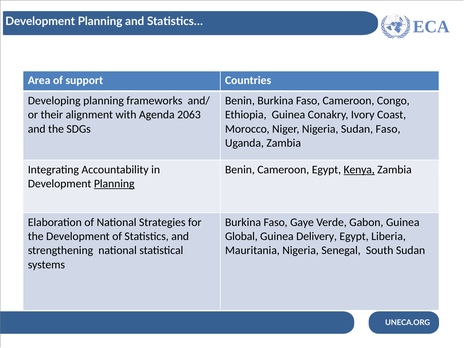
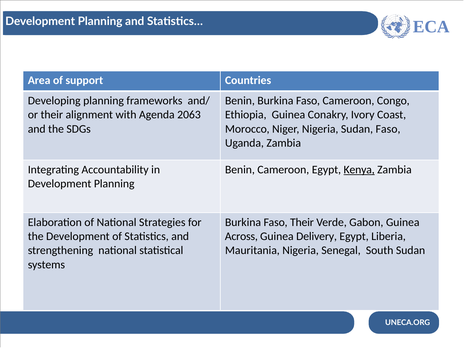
Planning at (114, 184) underline: present -> none
Faso Gaye: Gaye -> Their
Global: Global -> Across
